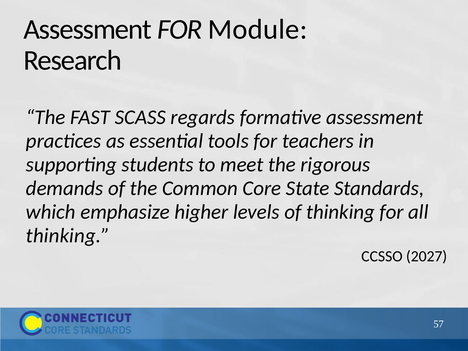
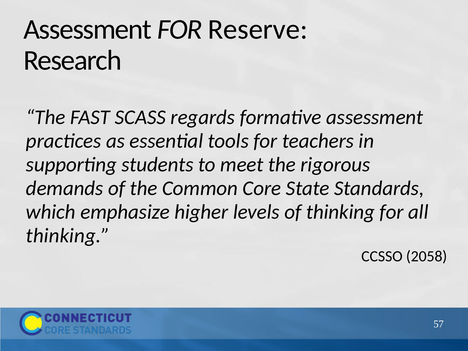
Module: Module -> Reserve
2027: 2027 -> 2058
